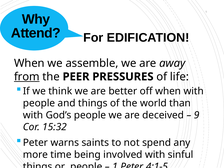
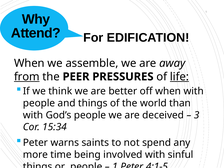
life underline: none -> present
9: 9 -> 3
15:32: 15:32 -> 15:34
